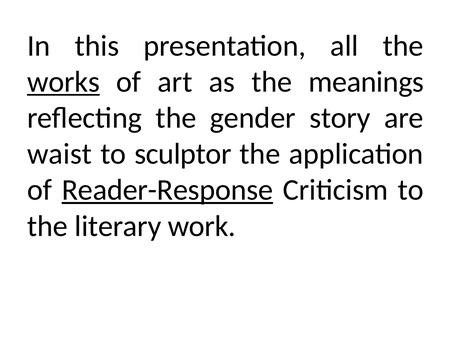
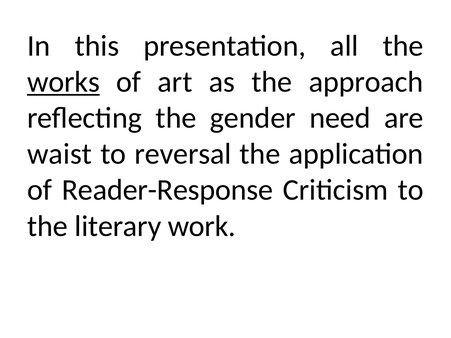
meanings: meanings -> approach
story: story -> need
sculptor: sculptor -> reversal
Reader-Response underline: present -> none
